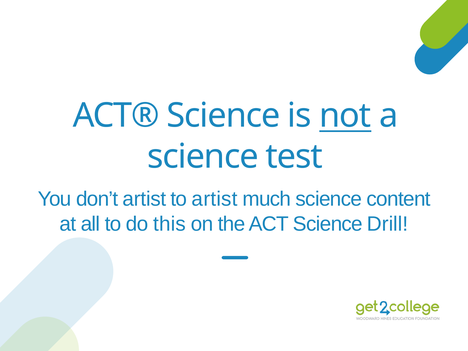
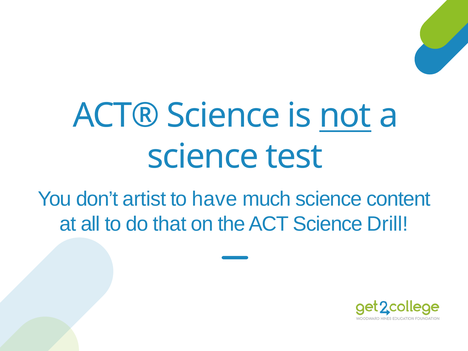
to artist: artist -> have
this: this -> that
